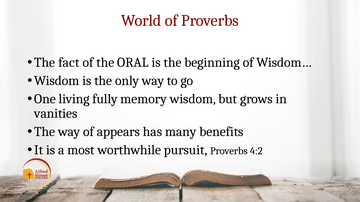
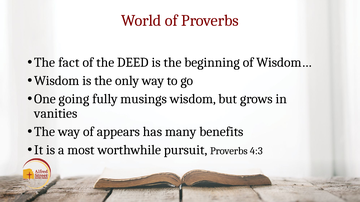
ORAL: ORAL -> DEED
living: living -> going
memory: memory -> musings
4:2: 4:2 -> 4:3
